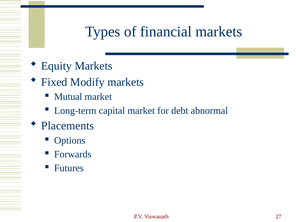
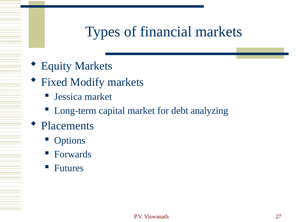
Mutual: Mutual -> Jessica
abnormal: abnormal -> analyzing
